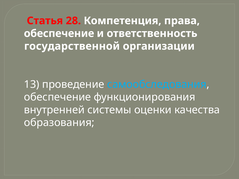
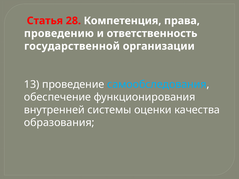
обеспечение at (59, 34): обеспечение -> проведению
